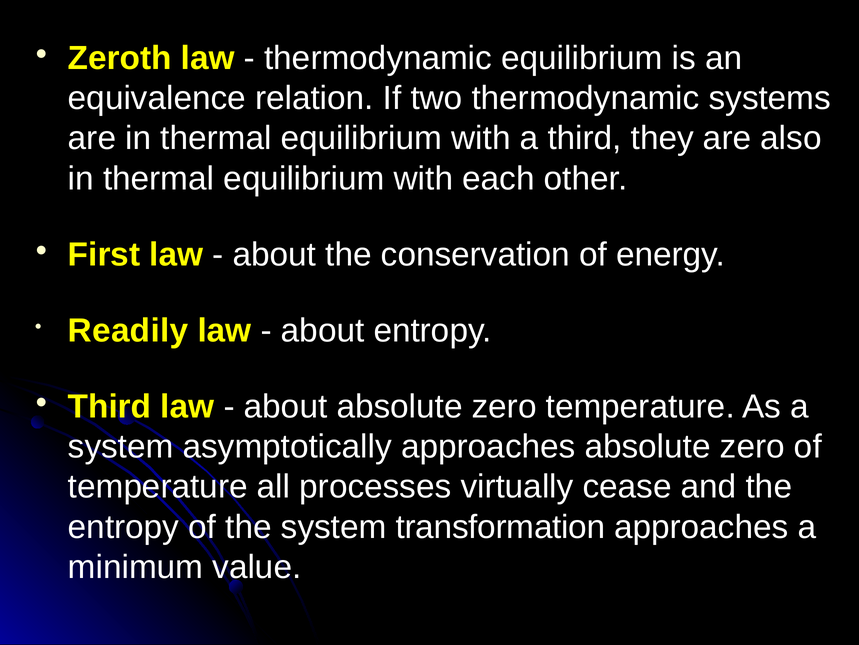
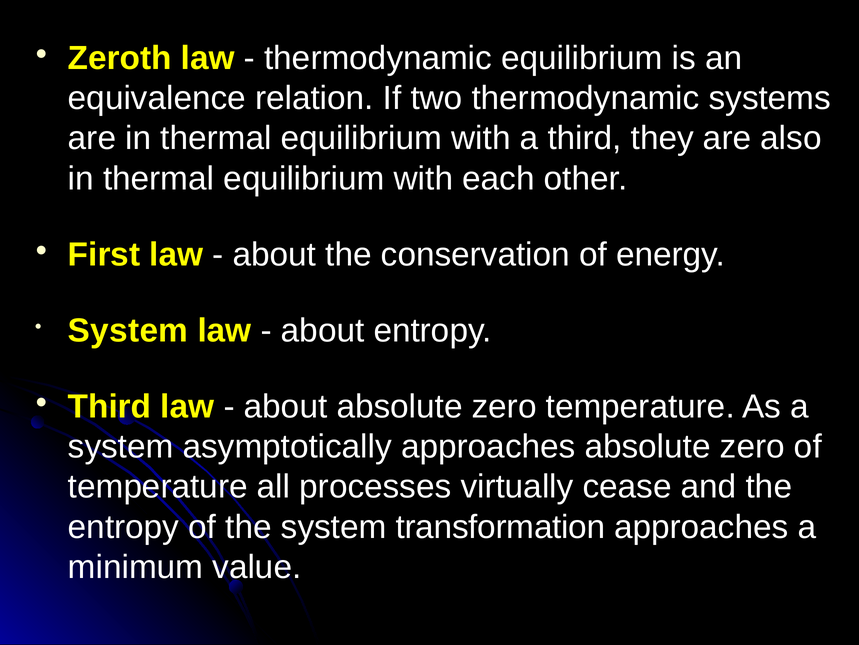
Readily at (128, 330): Readily -> System
